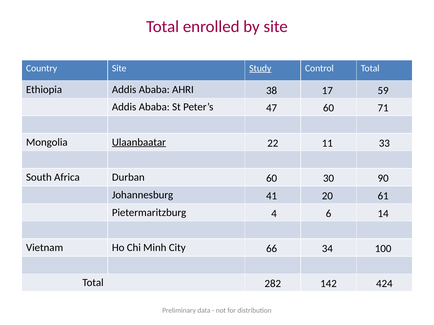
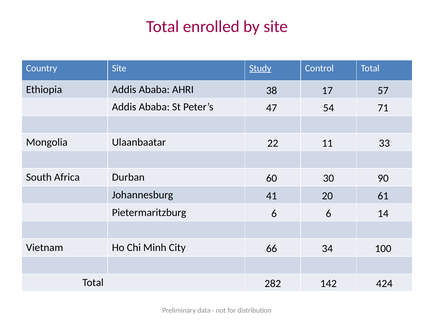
59: 59 -> 57
47 60: 60 -> 54
Ulaanbaatar underline: present -> none
Pietermaritzburg 4: 4 -> 6
